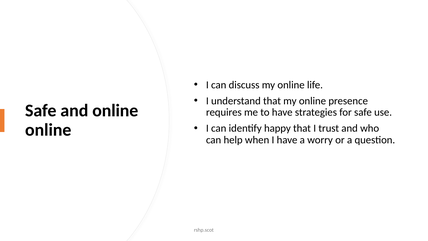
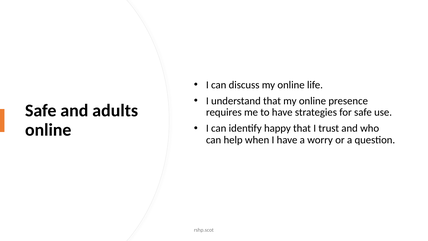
and online: online -> adults
